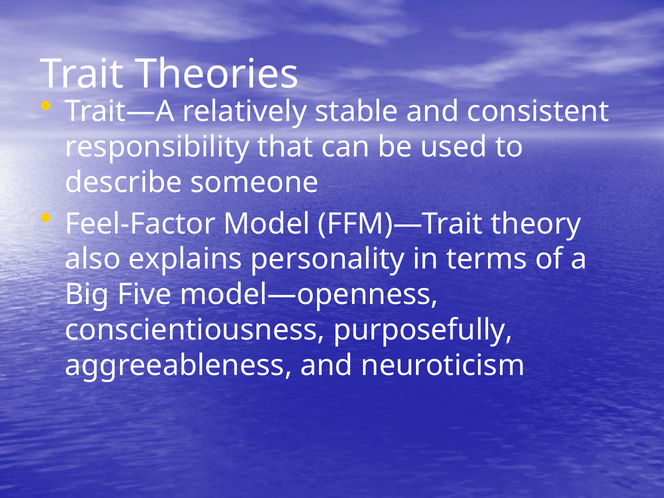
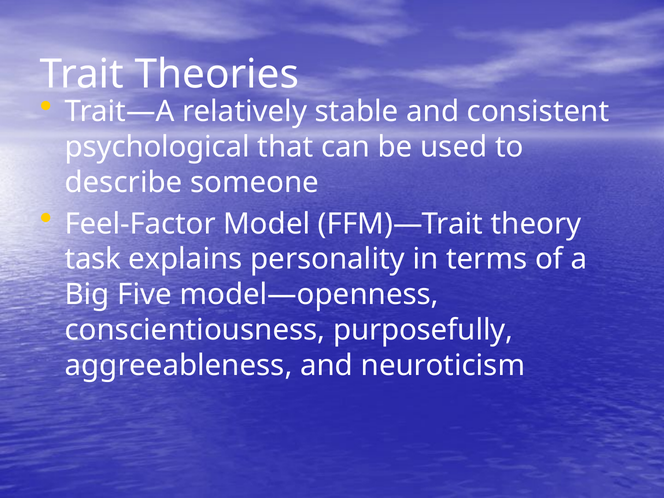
responsibility: responsibility -> psychological
also: also -> task
